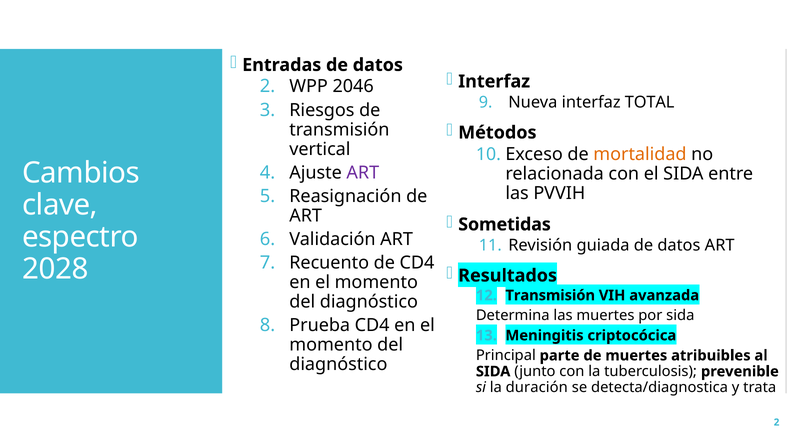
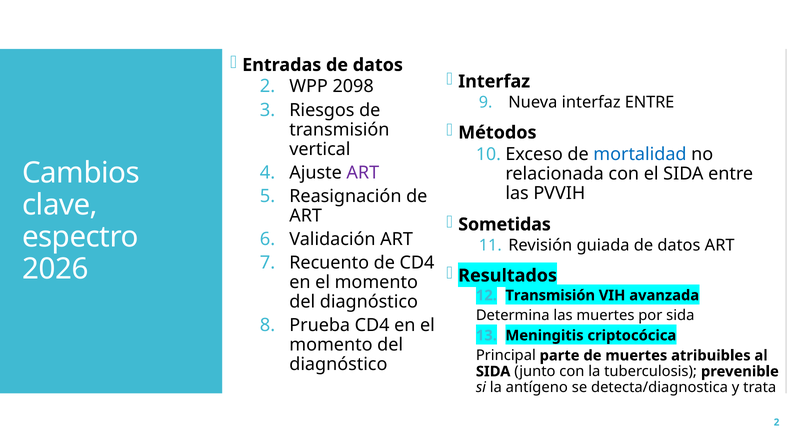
2046: 2046 -> 2098
interfaz TOTAL: TOTAL -> ENTRE
mortalidad colour: orange -> blue
2028: 2028 -> 2026
duración: duración -> antígeno
